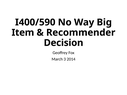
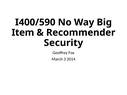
Decision: Decision -> Security
